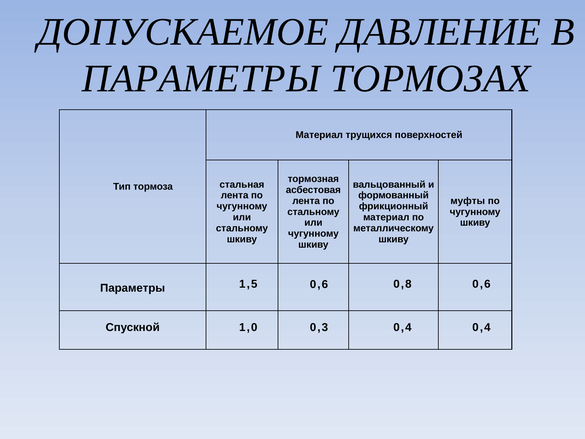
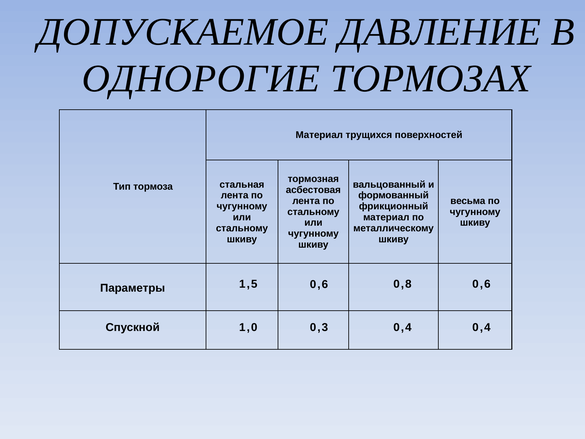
ПАРАМЕТРЫ at (201, 79): ПАРАМЕТРЫ -> ОДНОРОГИЕ
муфты: муфты -> весьма
